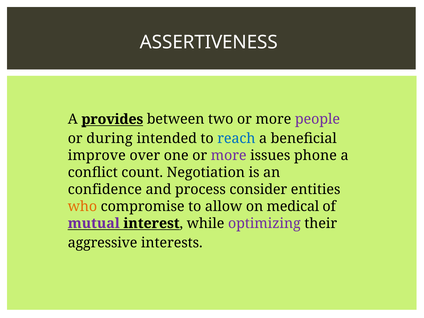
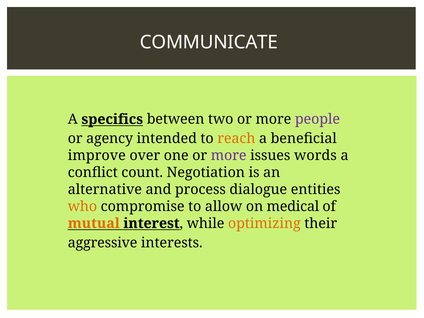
ASSERTIVENESS: ASSERTIVENESS -> COMMUNICATE
provides: provides -> specifics
during: during -> agency
reach colour: blue -> orange
phone: phone -> words
confidence: confidence -> alternative
consider: consider -> dialogue
mutual colour: purple -> orange
optimizing colour: purple -> orange
